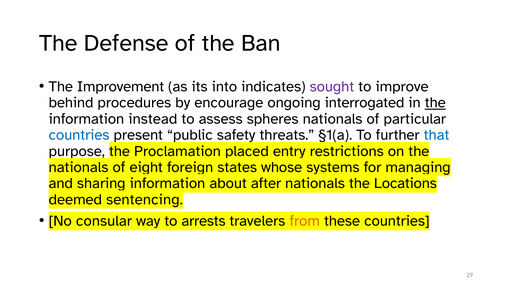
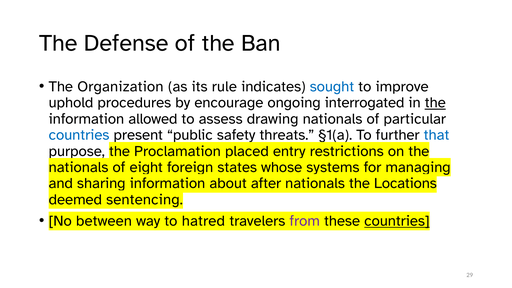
Improvement: Improvement -> Organization
into: into -> rule
sought colour: purple -> blue
behind: behind -> uphold
instead: instead -> allowed
spheres: spheres -> drawing
consular: consular -> between
arrests: arrests -> hatred
from colour: orange -> purple
countries at (397, 221) underline: none -> present
